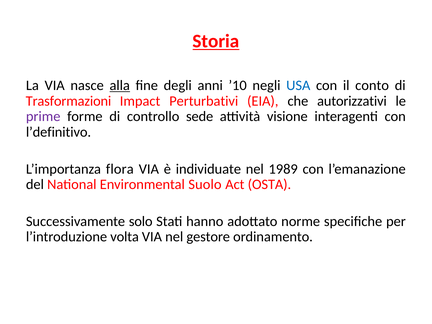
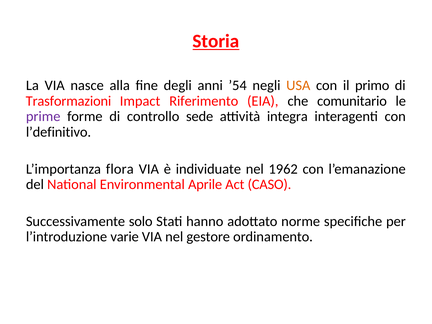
alla underline: present -> none
’10: ’10 -> ’54
USA colour: blue -> orange
conto: conto -> primo
Perturbativi: Perturbativi -> Riferimento
autorizzativi: autorizzativi -> comunitario
visione: visione -> integra
1989: 1989 -> 1962
Suolo: Suolo -> Aprile
OSTA: OSTA -> CASO
volta: volta -> varie
